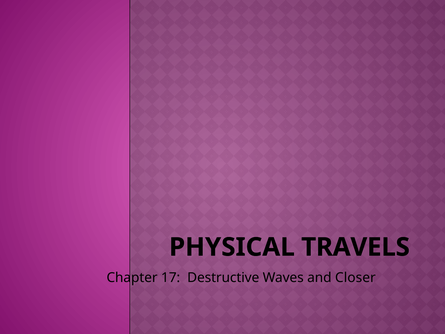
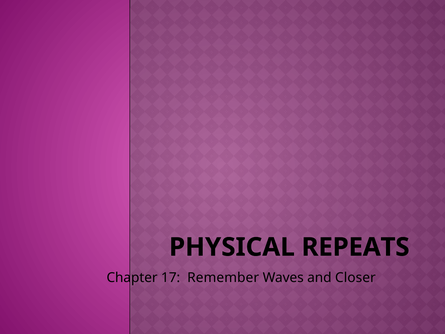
TRAVELS: TRAVELS -> REPEATS
Destructive: Destructive -> Remember
